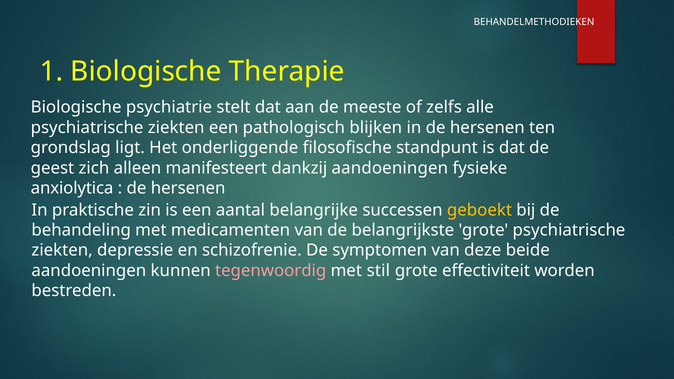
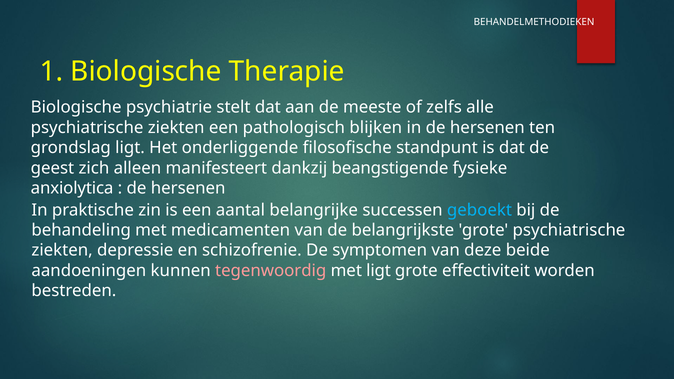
dankzij aandoeningen: aandoeningen -> beangstigende
geboekt colour: yellow -> light blue
met stil: stil -> ligt
